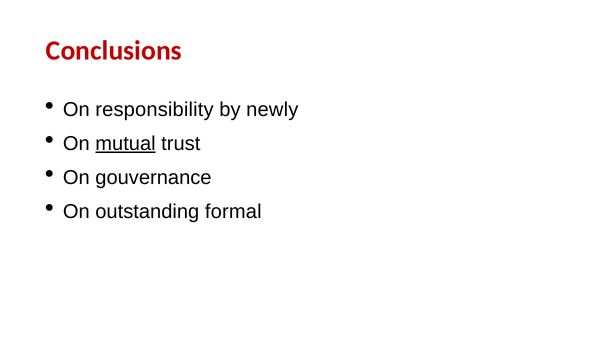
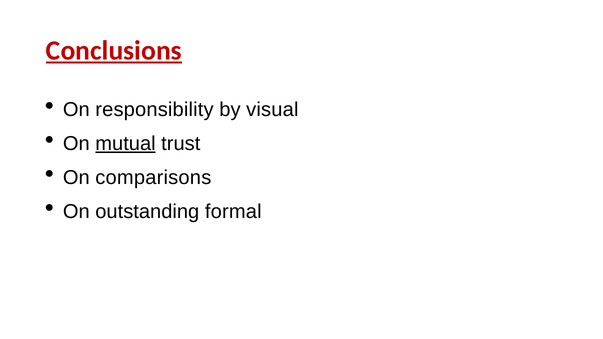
Conclusions underline: none -> present
newly: newly -> visual
gouvernance: gouvernance -> comparisons
